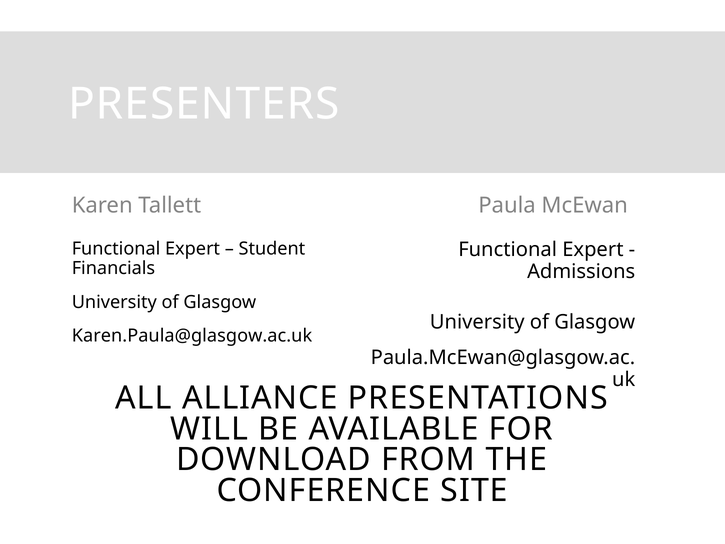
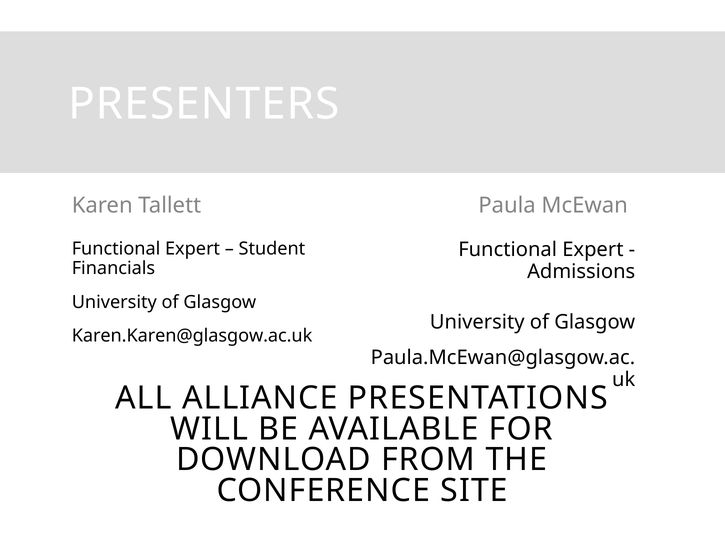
Karen.Paula@glasgow.ac.uk: Karen.Paula@glasgow.ac.uk -> Karen.Karen@glasgow.ac.uk
